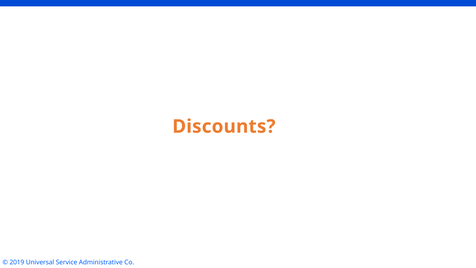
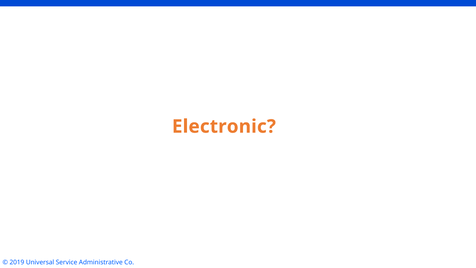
Discounts: Discounts -> Electronic
